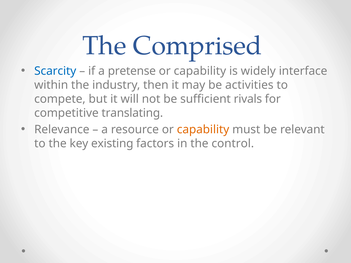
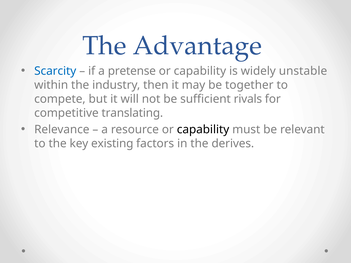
Comprised: Comprised -> Advantage
interface: interface -> unstable
activities: activities -> together
capability at (203, 130) colour: orange -> black
control: control -> derives
